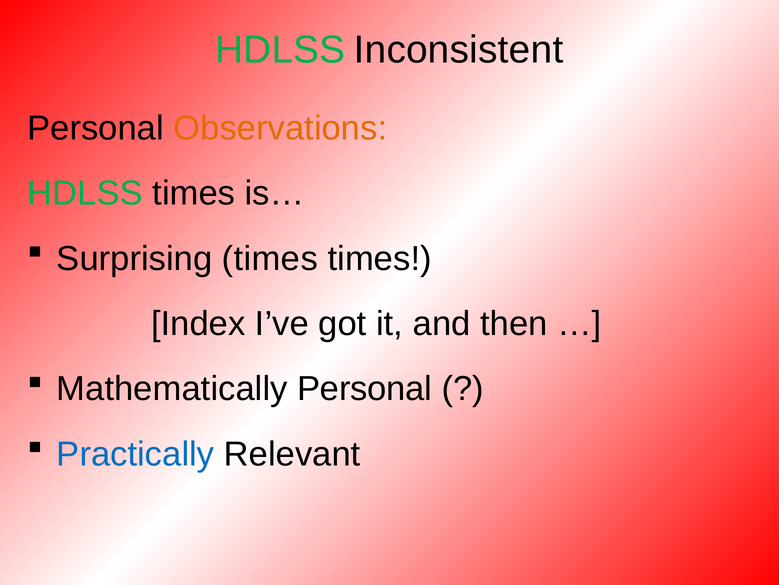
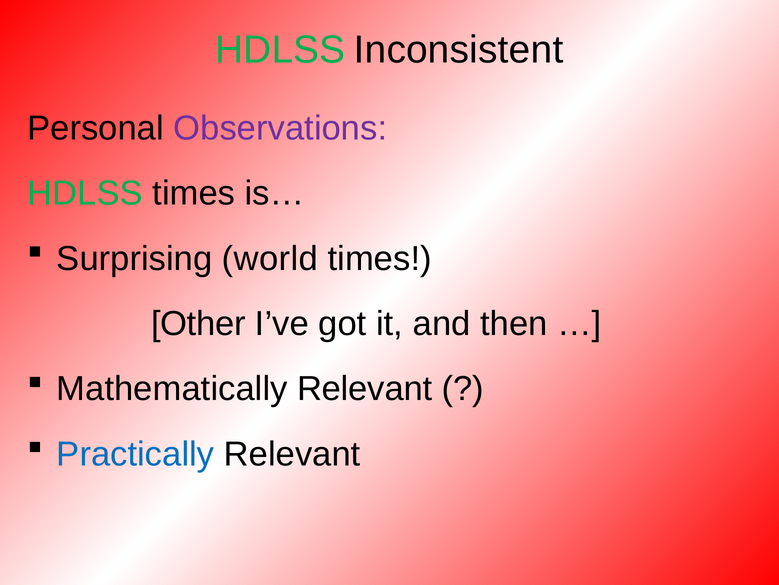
Observations colour: orange -> purple
Surprising times: times -> world
Index: Index -> Other
Mathematically Personal: Personal -> Relevant
